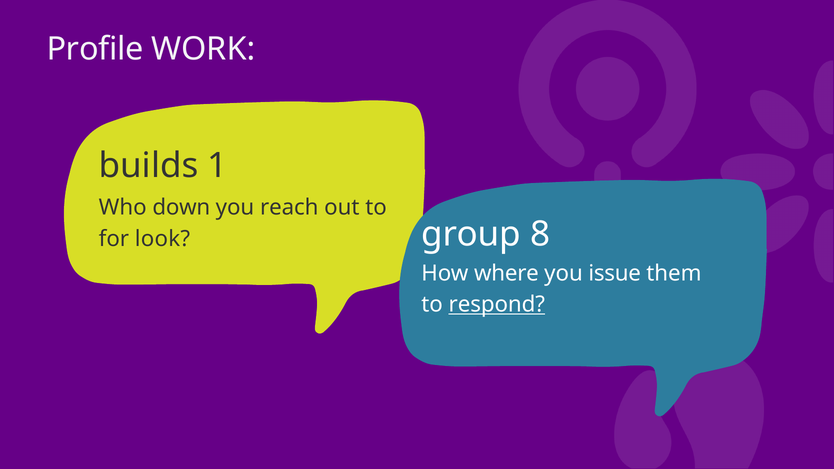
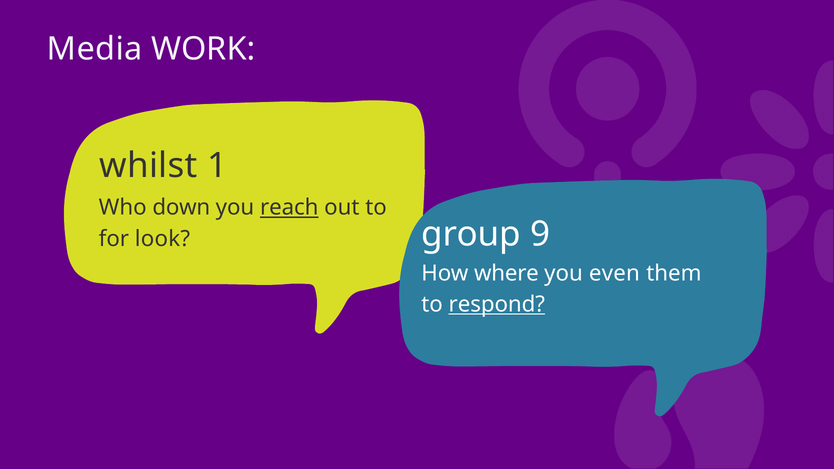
Profile: Profile -> Media
builds: builds -> whilst
reach underline: none -> present
8: 8 -> 9
issue: issue -> even
